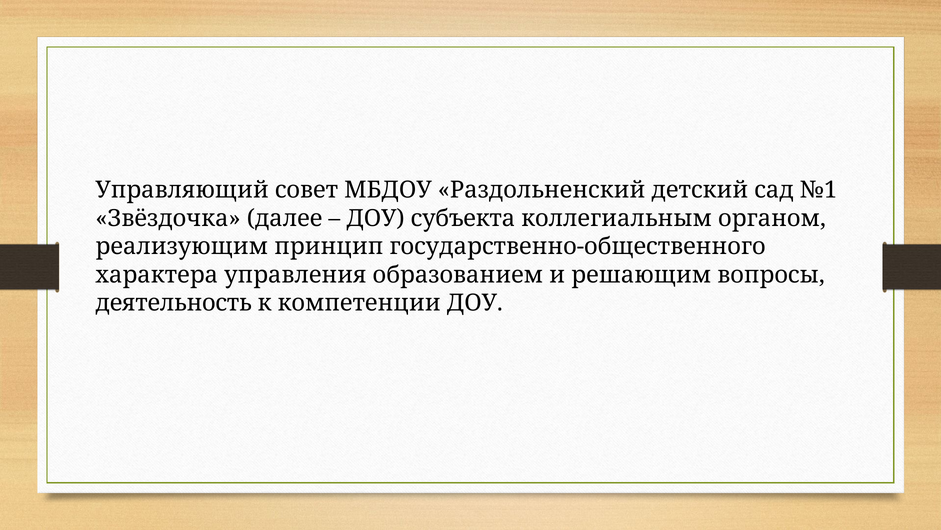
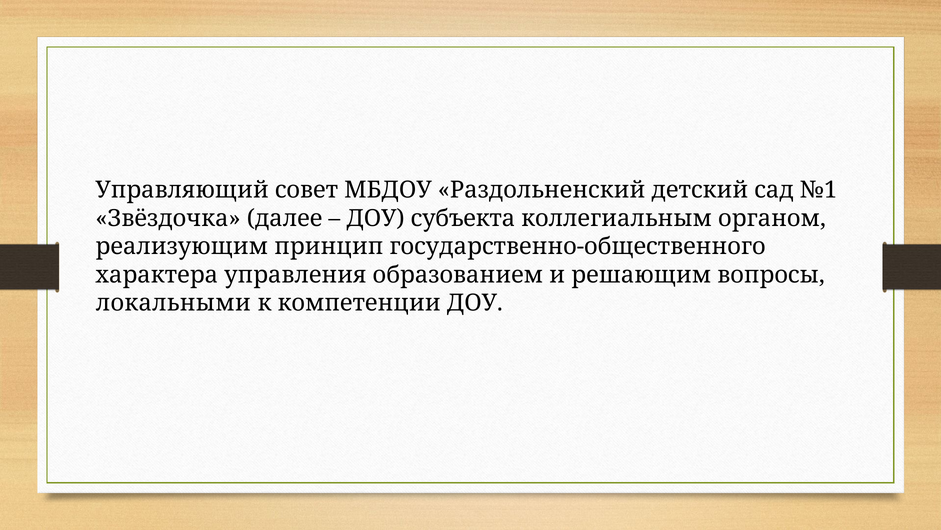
деятельность: деятельность -> локальными
